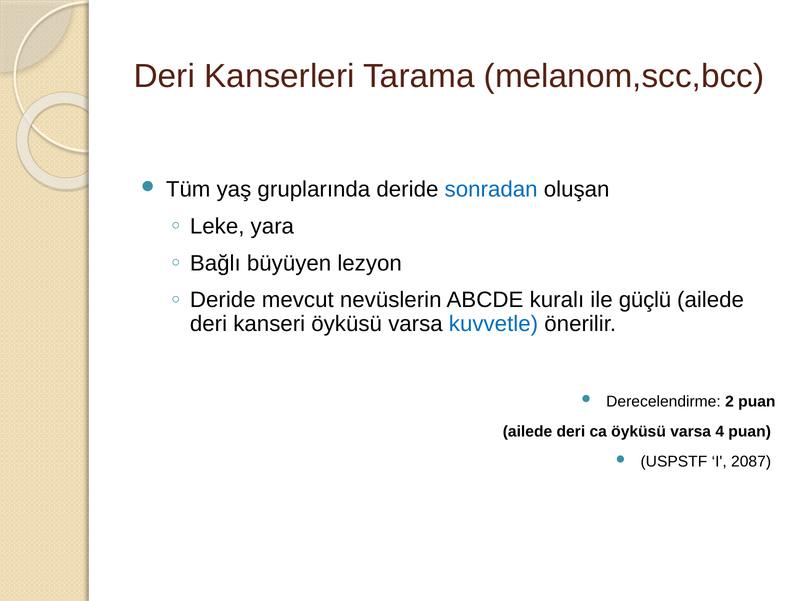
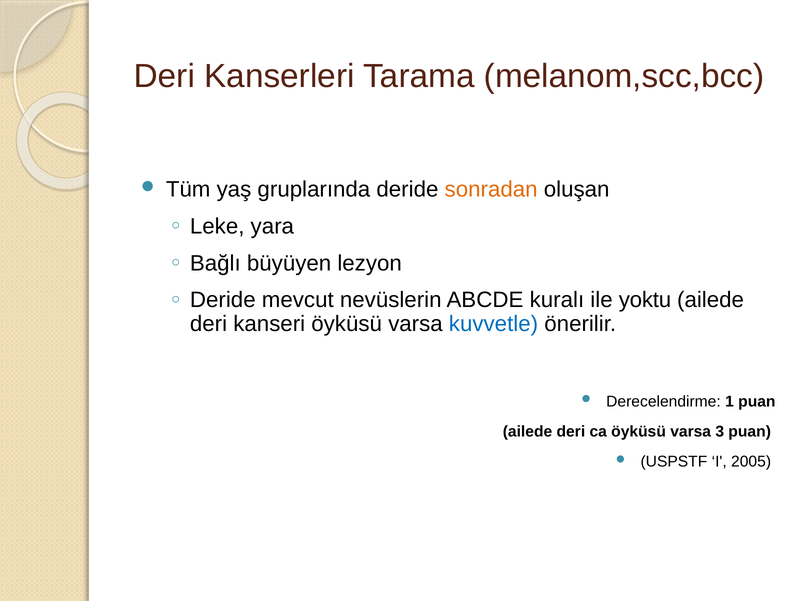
sonradan colour: blue -> orange
güçlü: güçlü -> yoktu
2: 2 -> 1
4: 4 -> 3
2087: 2087 -> 2005
